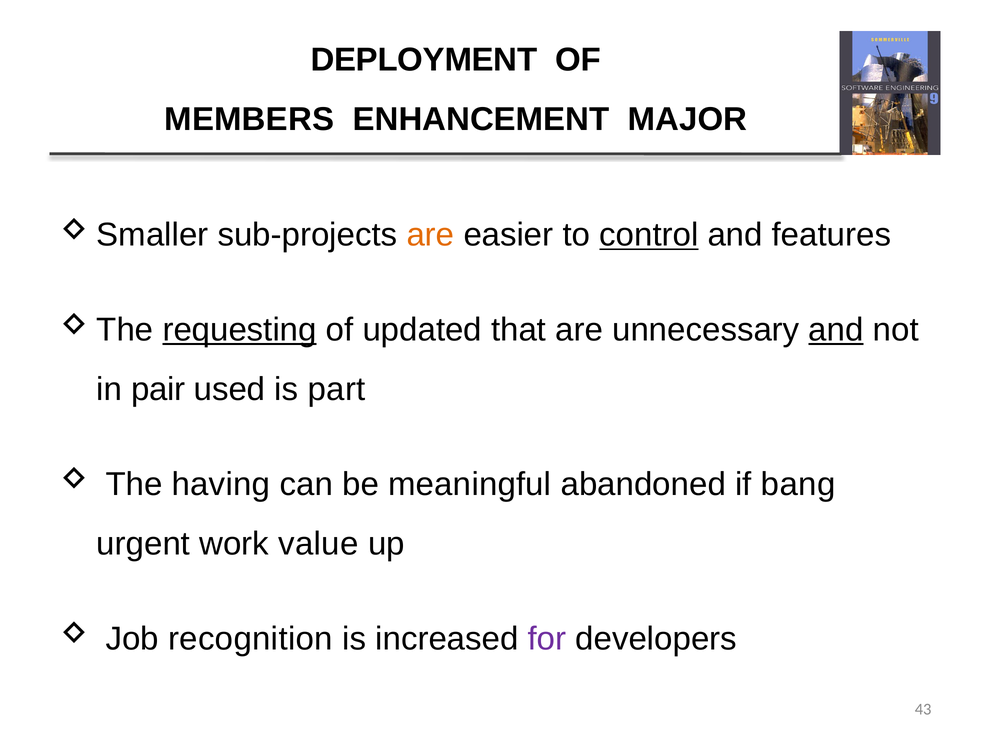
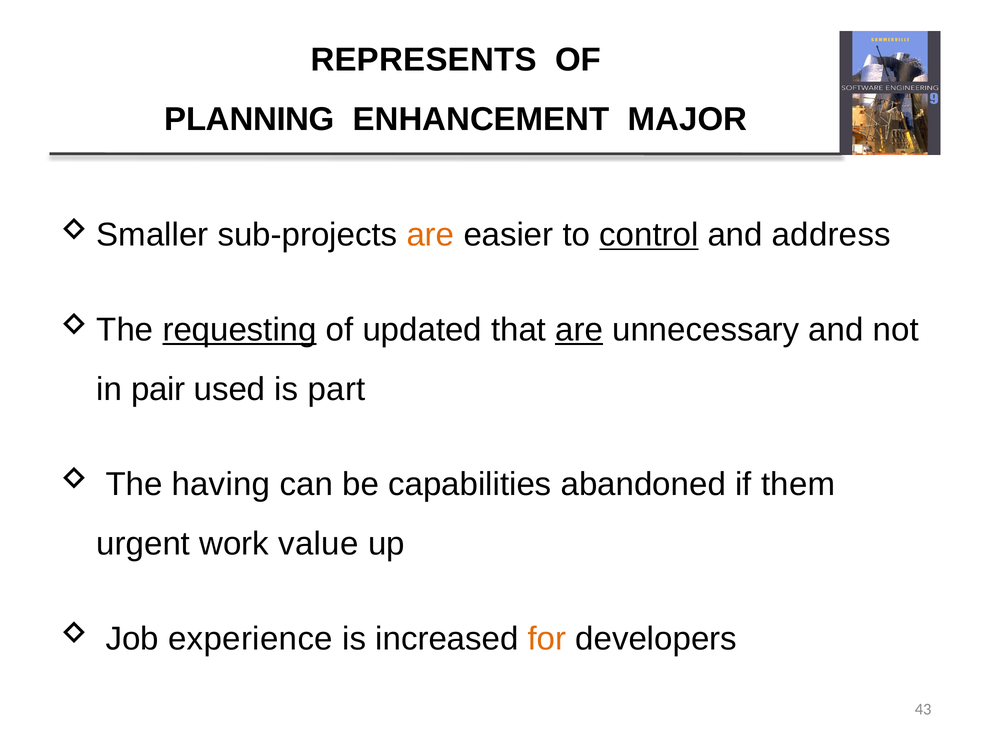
DEPLOYMENT: DEPLOYMENT -> REPRESENTS
MEMBERS: MEMBERS -> PLANNING
features: features -> address
are at (579, 330) underline: none -> present
and at (836, 330) underline: present -> none
meaningful: meaningful -> capabilities
bang: bang -> them
recognition: recognition -> experience
for colour: purple -> orange
